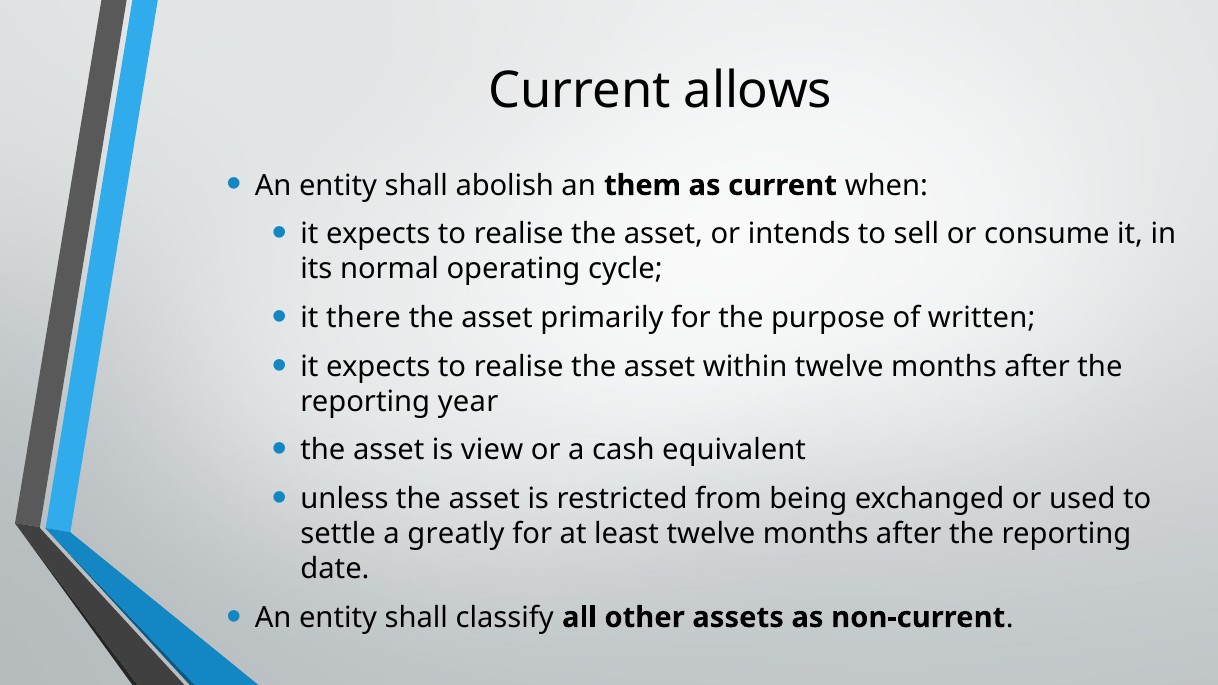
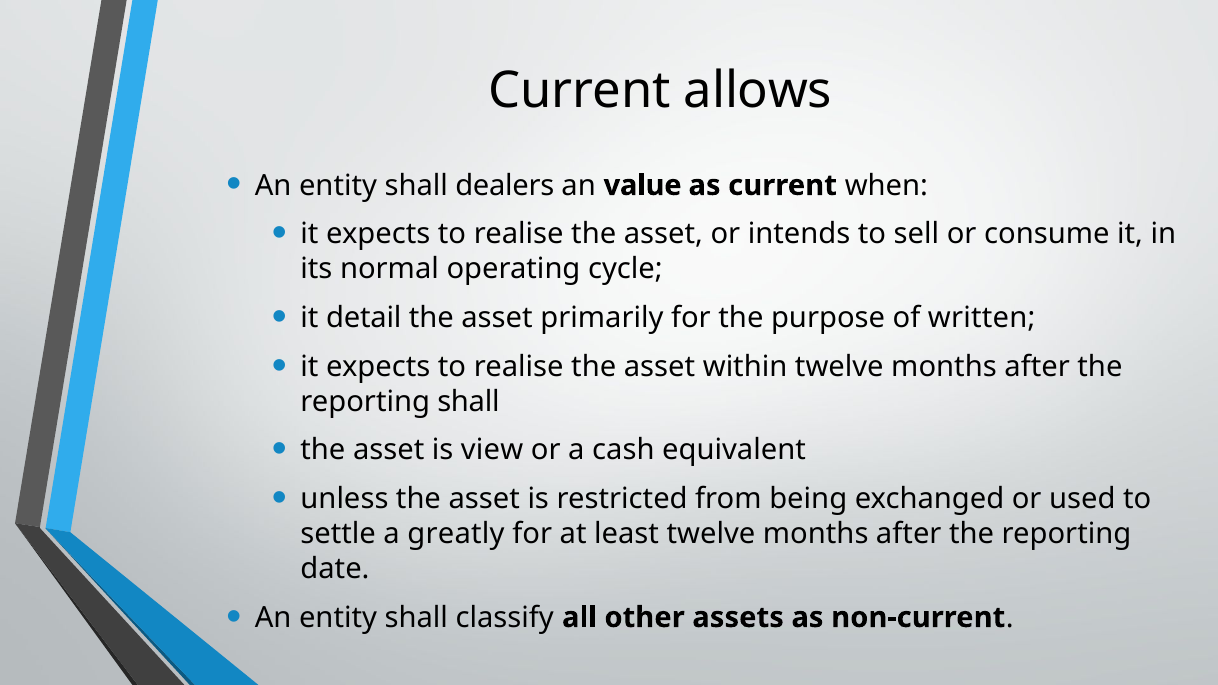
abolish: abolish -> dealers
them: them -> value
there: there -> detail
reporting year: year -> shall
